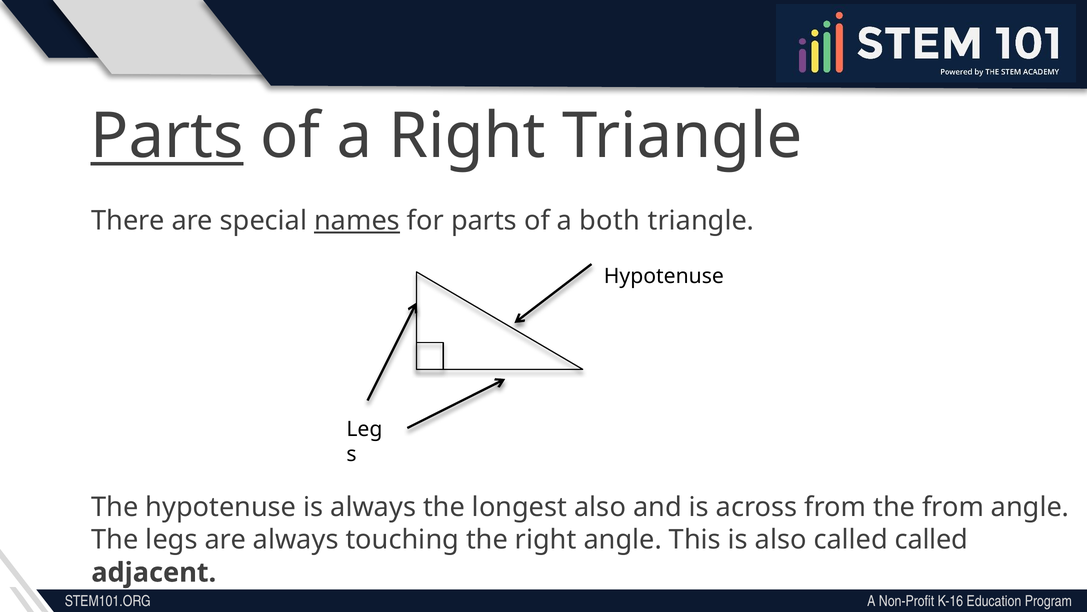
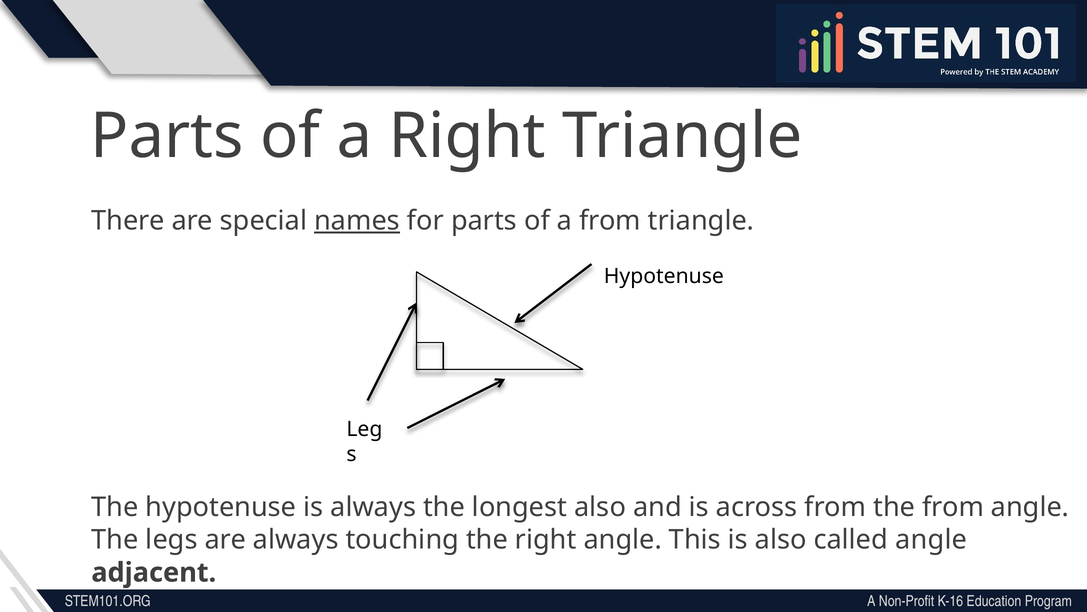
Parts at (167, 136) underline: present -> none
a both: both -> from
called called: called -> angle
